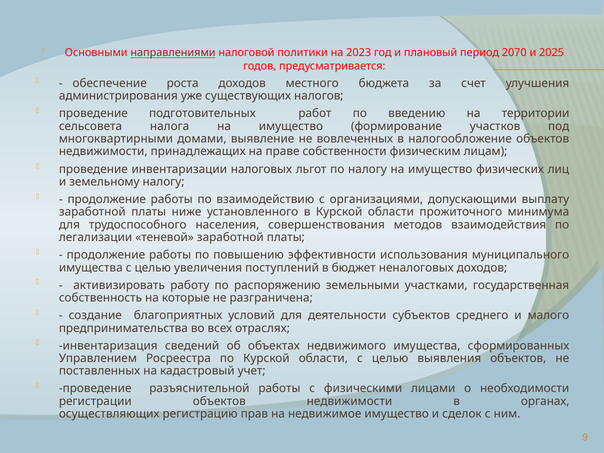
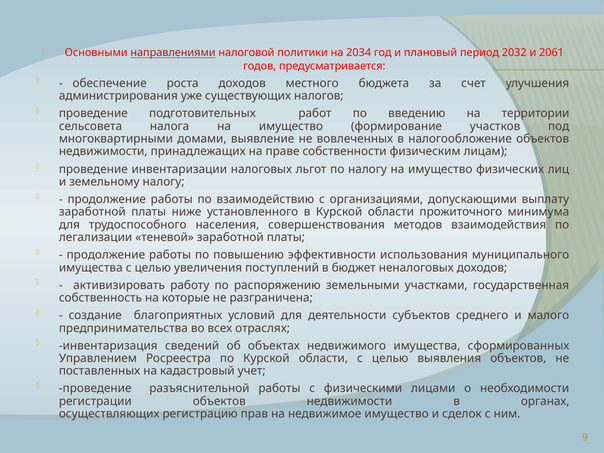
2023: 2023 -> 2034
2070: 2070 -> 2032
2025: 2025 -> 2061
